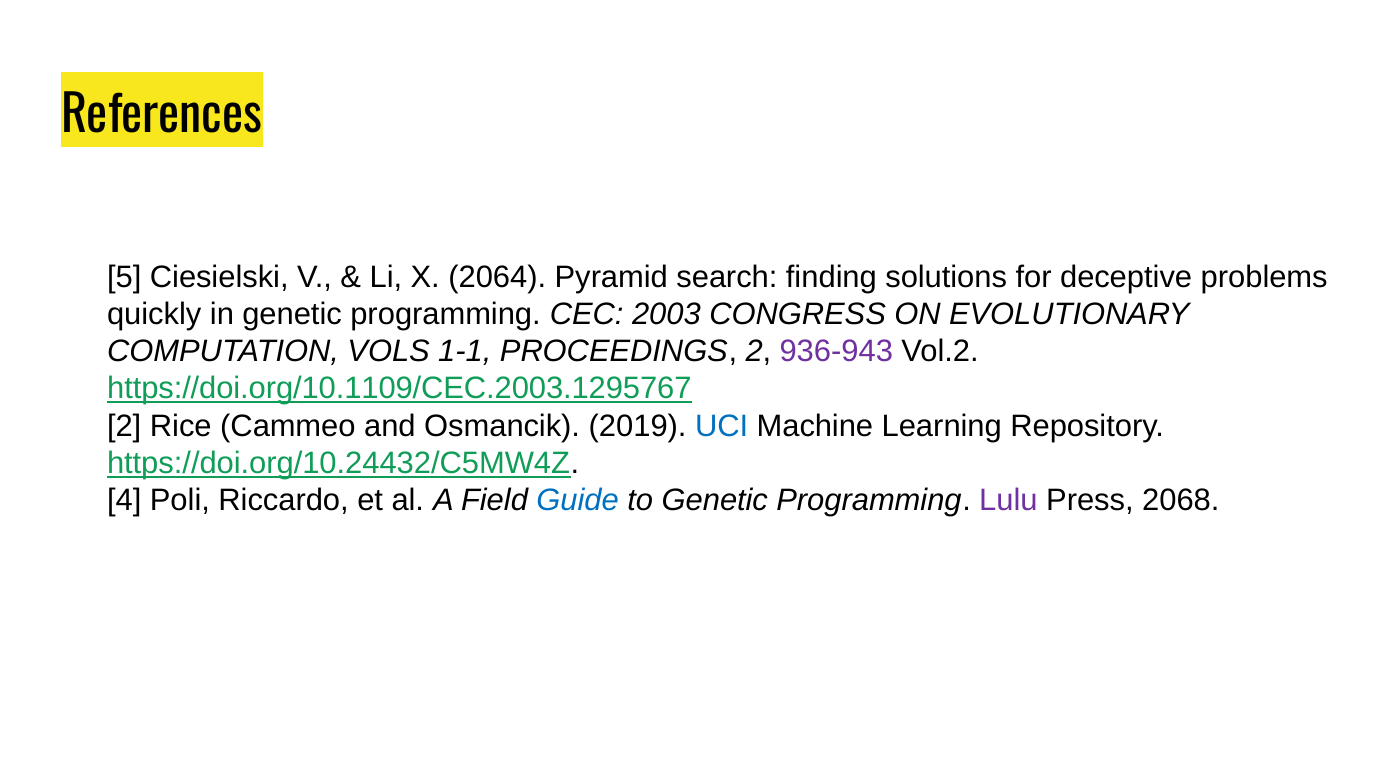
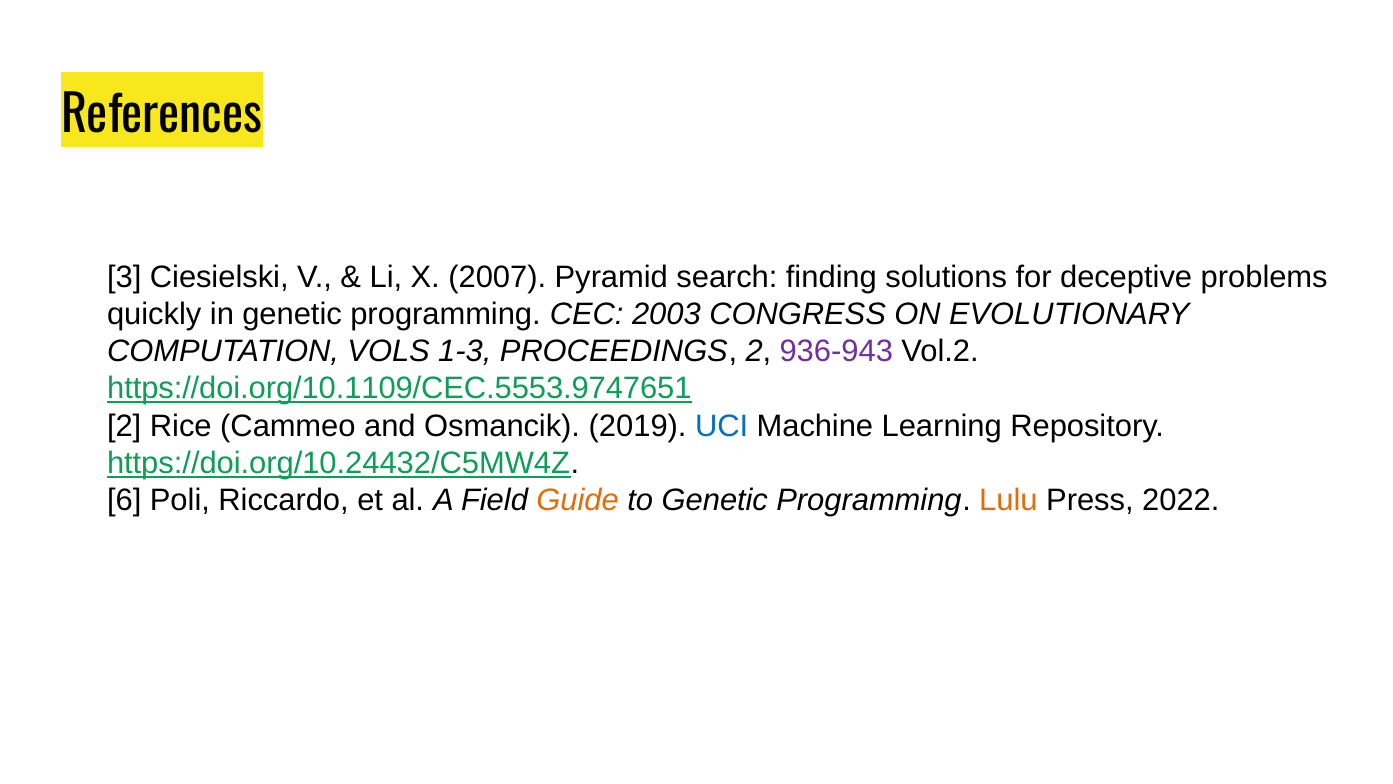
5: 5 -> 3
2064: 2064 -> 2007
1-1: 1-1 -> 1-3
https://doi.org/10.1109/CEC.2003.1295767: https://doi.org/10.1109/CEC.2003.1295767 -> https://doi.org/10.1109/CEC.5553.9747651
4: 4 -> 6
Guide colour: blue -> orange
Lulu colour: purple -> orange
2068: 2068 -> 2022
